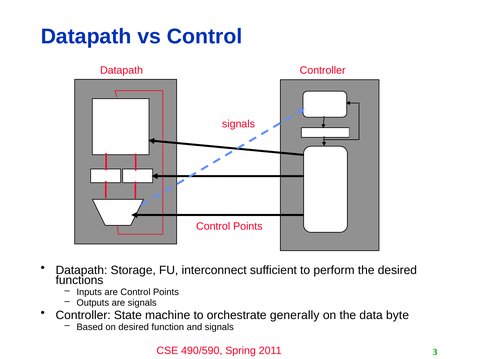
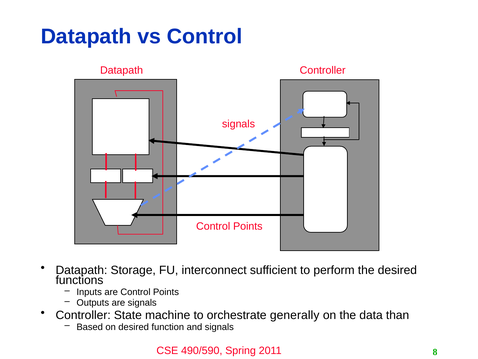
byte: byte -> than
3: 3 -> 8
